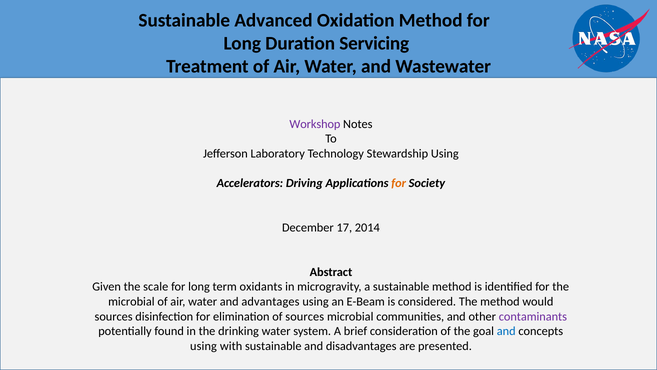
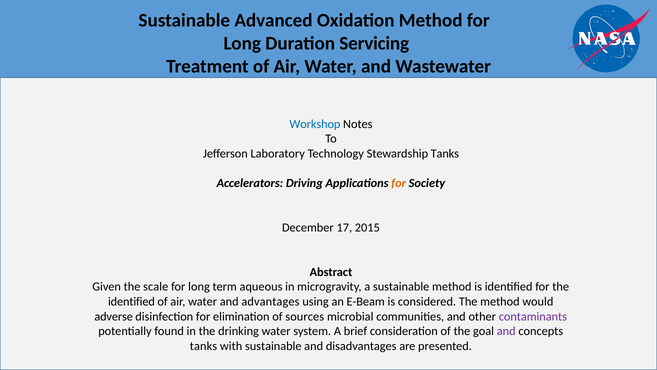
Workshop colour: purple -> blue
Stewardship Using: Using -> Tanks
2014: 2014 -> 2015
oxidants: oxidants -> aqueous
microbial at (131, 301): microbial -> identified
sources at (114, 316): sources -> adverse
and at (506, 331) colour: blue -> purple
using at (203, 346): using -> tanks
